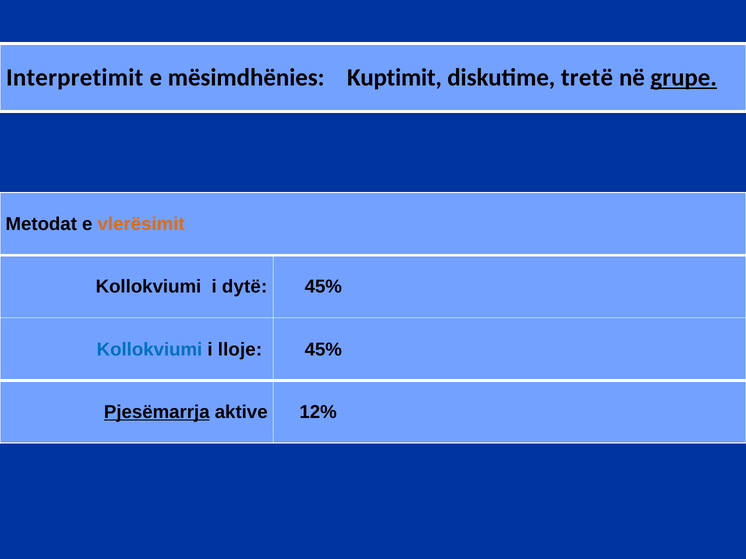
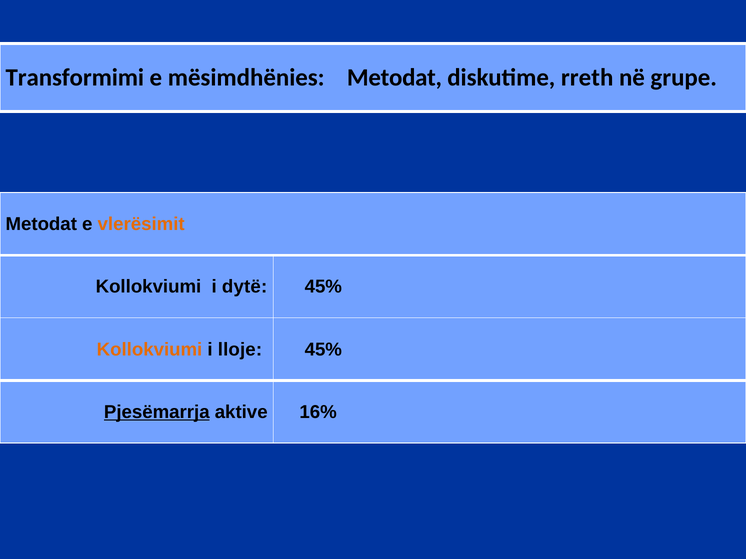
Interpretimit: Interpretimit -> Transformimi
mësimdhënies Kuptimit: Kuptimit -> Metodat
tretë: tretë -> rreth
grupe underline: present -> none
Kollokviumi at (150, 350) colour: blue -> orange
12%: 12% -> 16%
